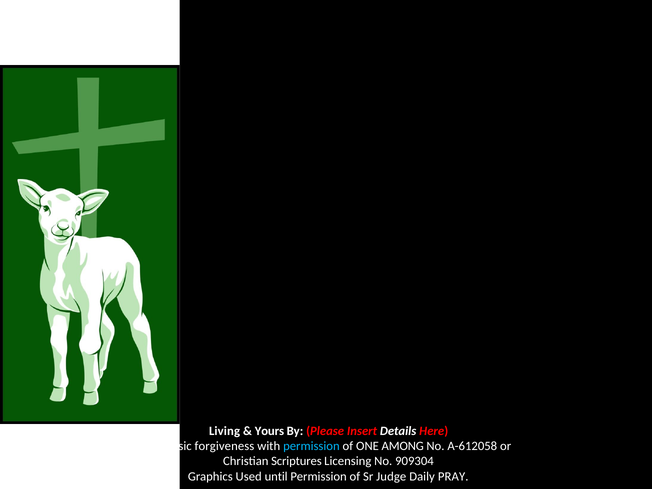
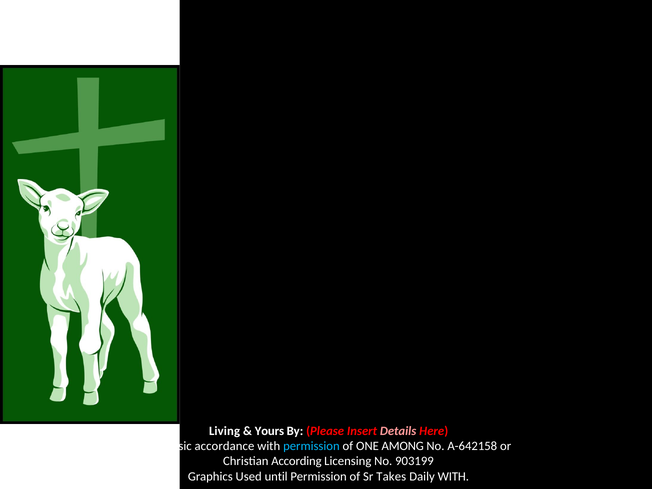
Details colour: white -> pink
forgiveness: forgiveness -> accordance
A-612058: A-612058 -> A-642158
Scriptures: Scriptures -> According
909304: 909304 -> 903199
Judge: Judge -> Takes
Daily PRAY: PRAY -> WITH
